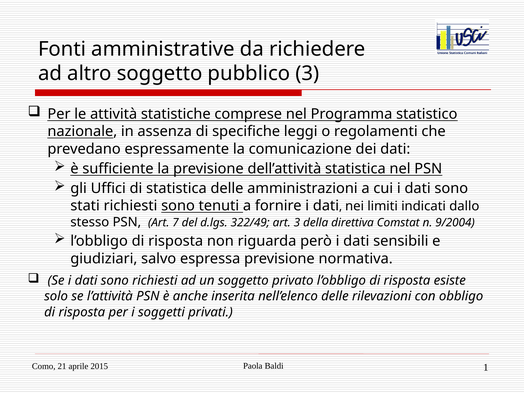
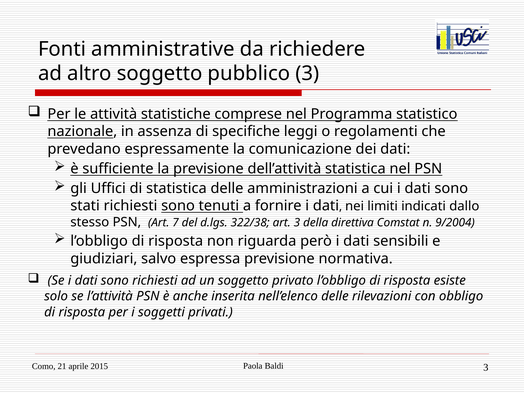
322/49: 322/49 -> 322/38
Baldi 1: 1 -> 3
